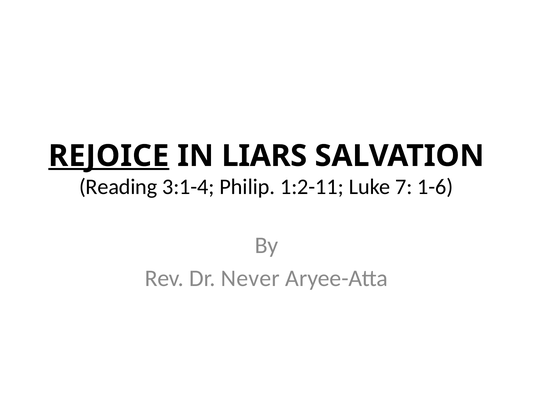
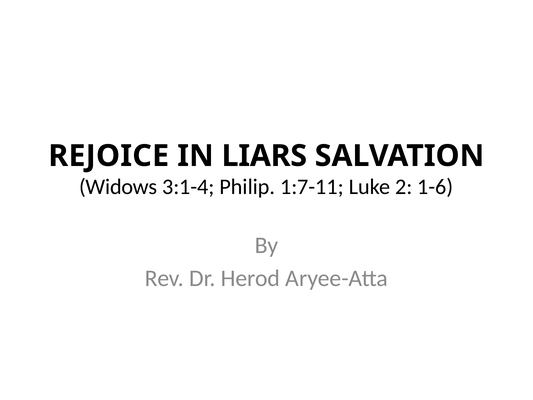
REJOICE underline: present -> none
Reading: Reading -> Widows
1:2-11: 1:2-11 -> 1:7-11
7: 7 -> 2
Never: Never -> Herod
